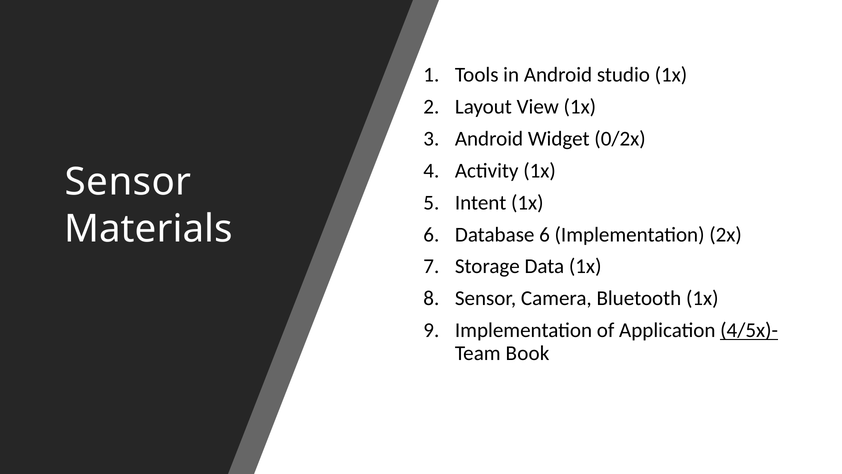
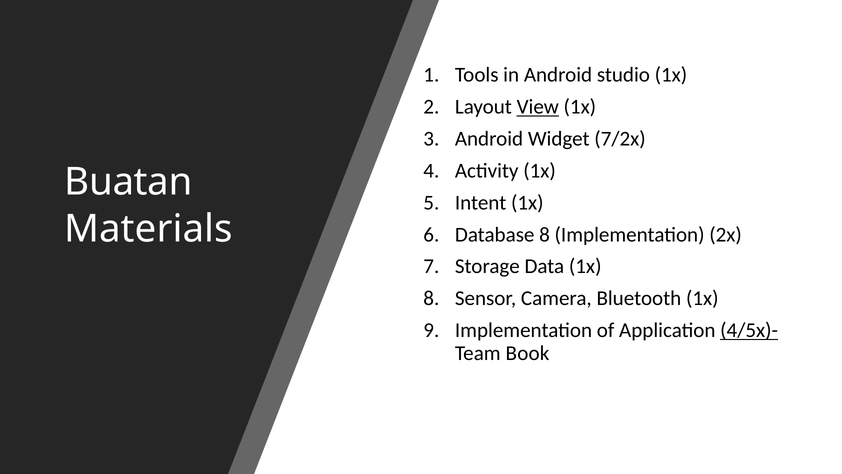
View underline: none -> present
0/2x: 0/2x -> 7/2x
Sensor at (128, 182): Sensor -> Buatan
Database 6: 6 -> 8
